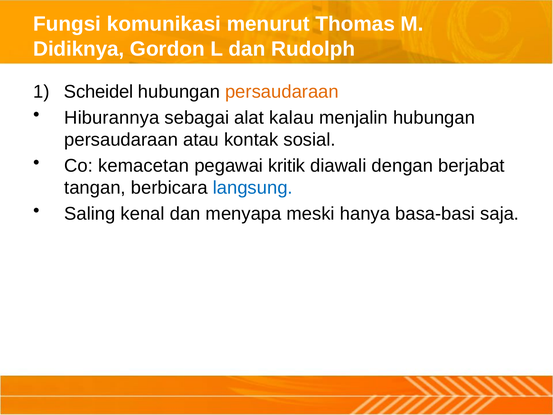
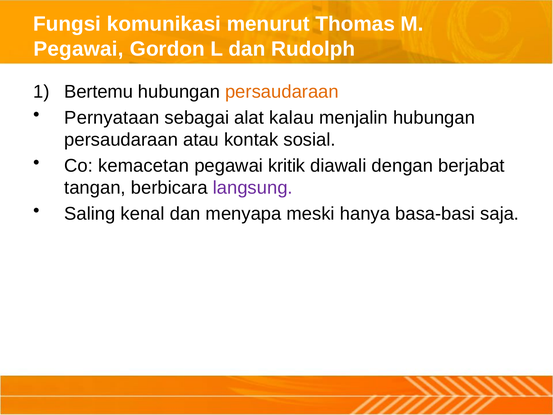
Didiknya at (79, 49): Didiknya -> Pegawai
Scheidel: Scheidel -> Bertemu
Hiburannya: Hiburannya -> Pernyataan
langsung colour: blue -> purple
